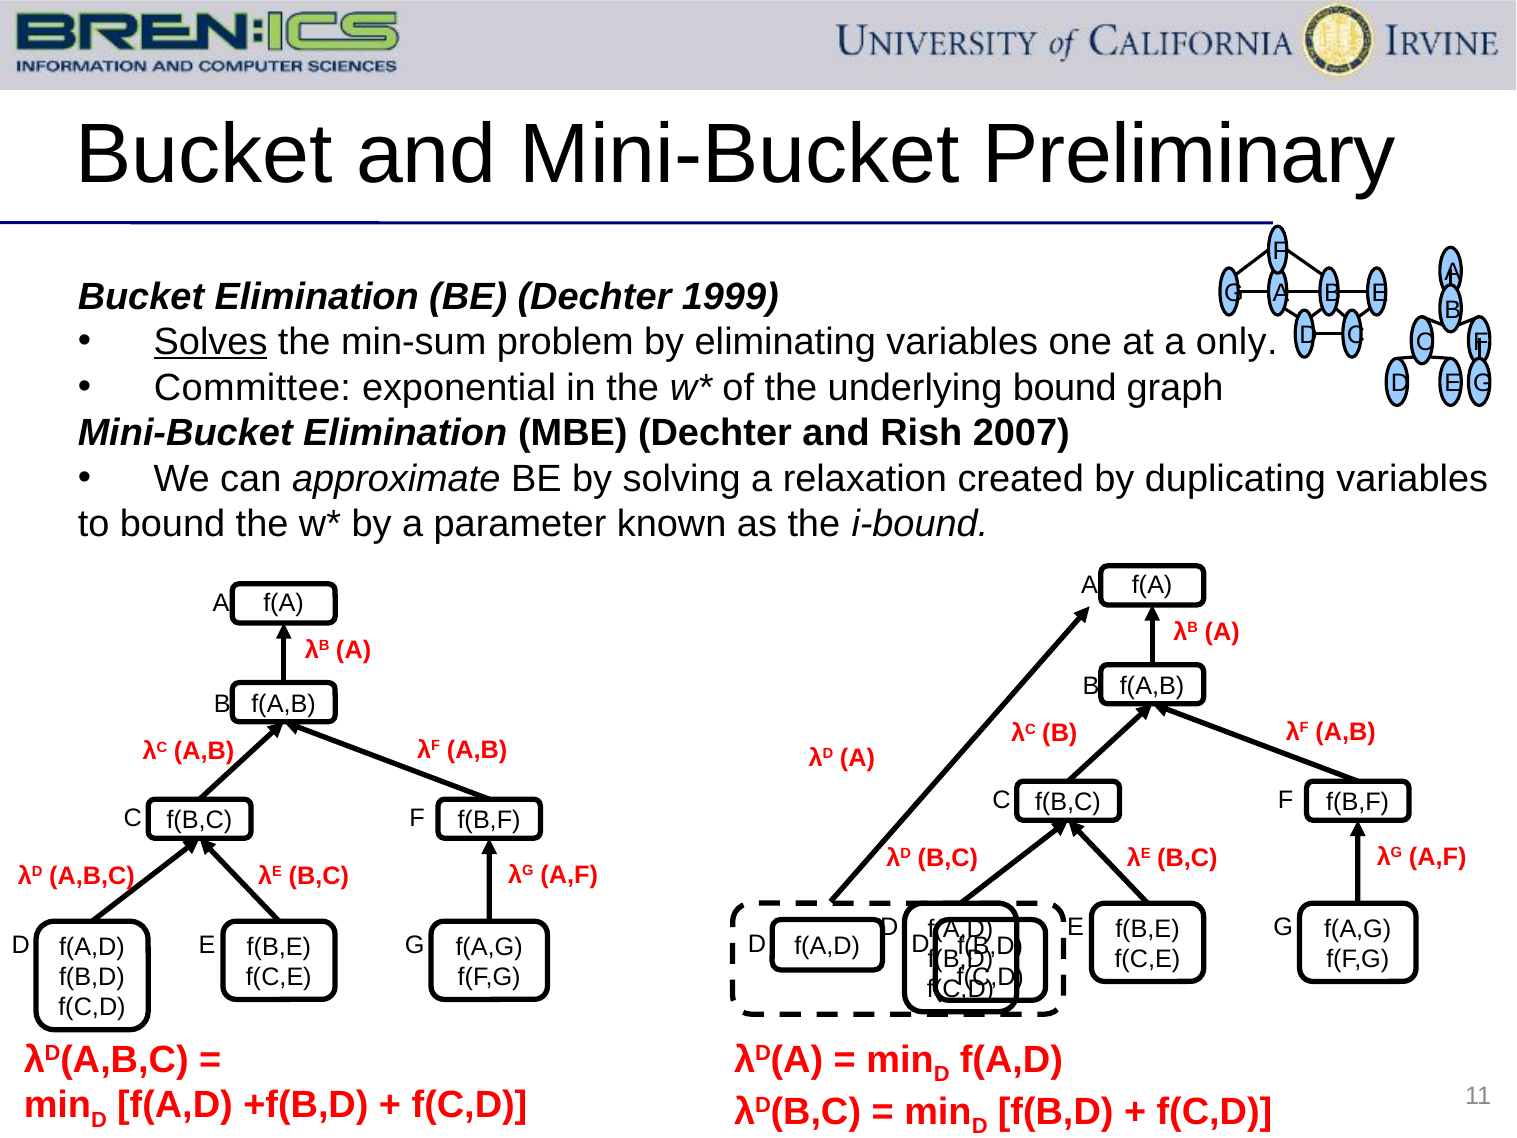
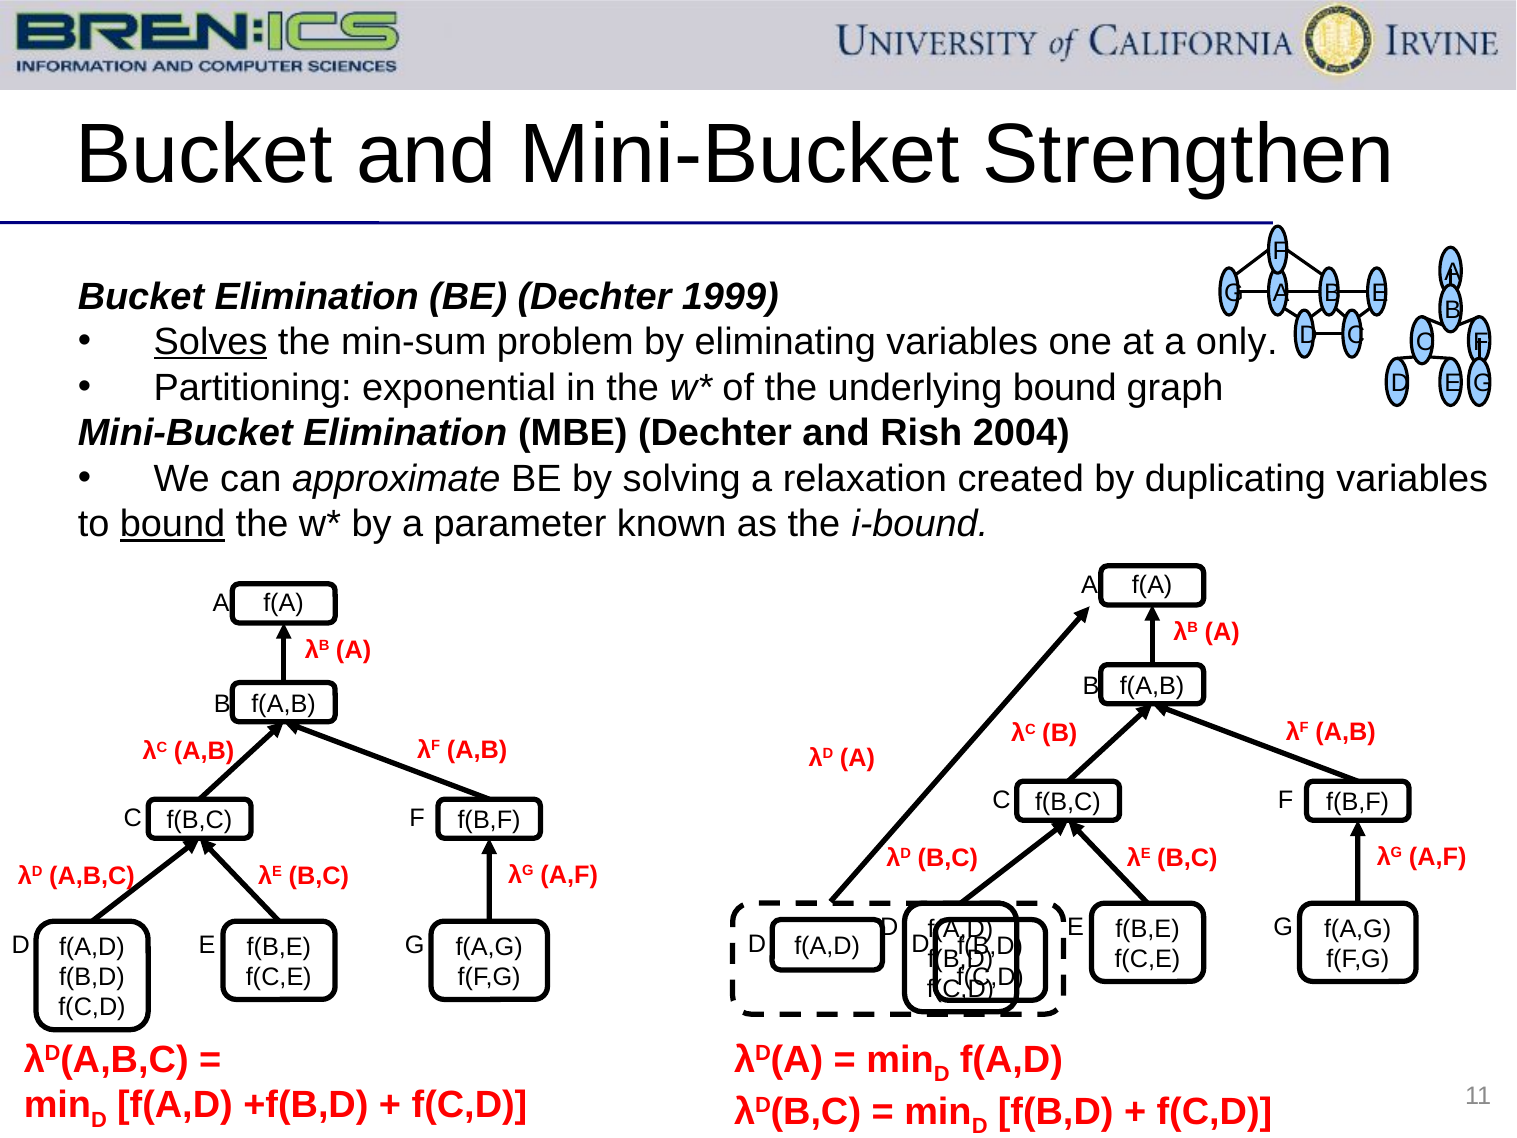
Preliminary: Preliminary -> Strengthen
Committee: Committee -> Partitioning
2007: 2007 -> 2004
bound at (173, 524) underline: none -> present
